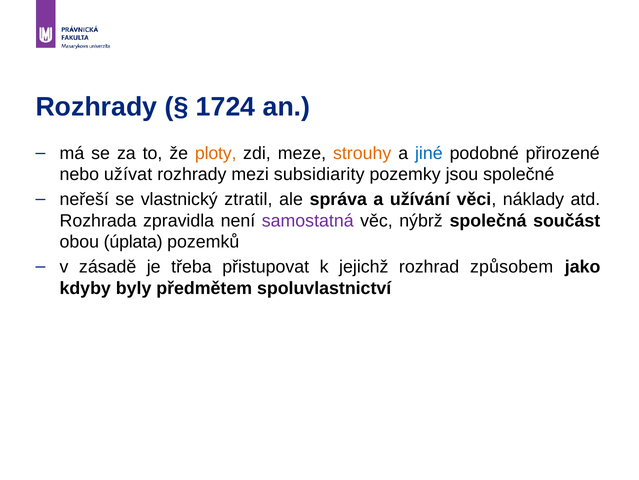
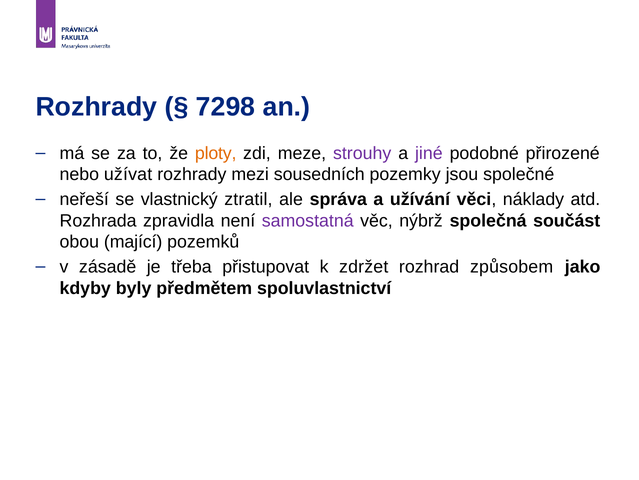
1724: 1724 -> 7298
strouhy colour: orange -> purple
jiné colour: blue -> purple
subsidiarity: subsidiarity -> sousedních
úplata: úplata -> mající
jejichž: jejichž -> zdržet
